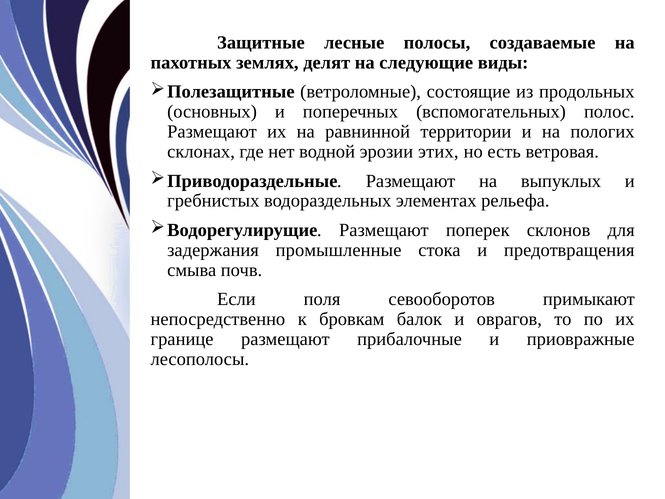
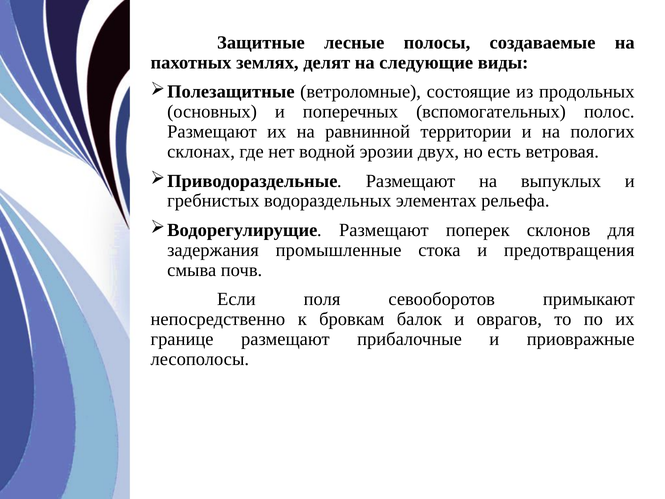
этих: этих -> двух
